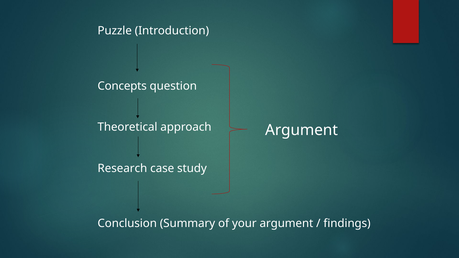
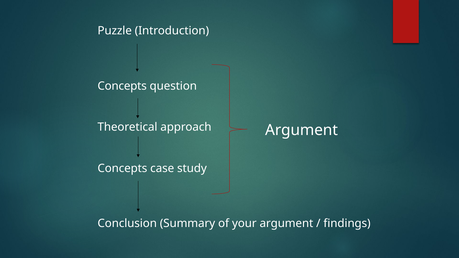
Research at (122, 169): Research -> Concepts
